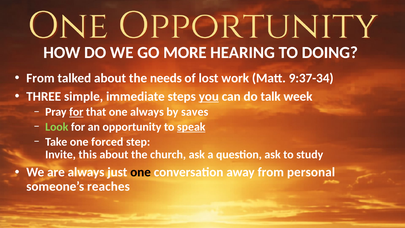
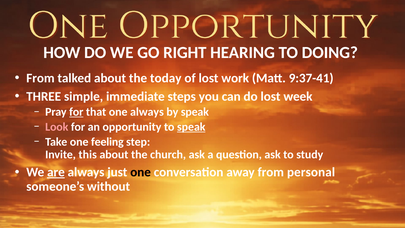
MORE: MORE -> RIGHT
needs: needs -> today
9:37-34: 9:37-34 -> 9:37-41
you underline: present -> none
do talk: talk -> lost
by saves: saves -> speak
Look colour: light green -> pink
forced: forced -> feeling
are underline: none -> present
reaches: reaches -> without
